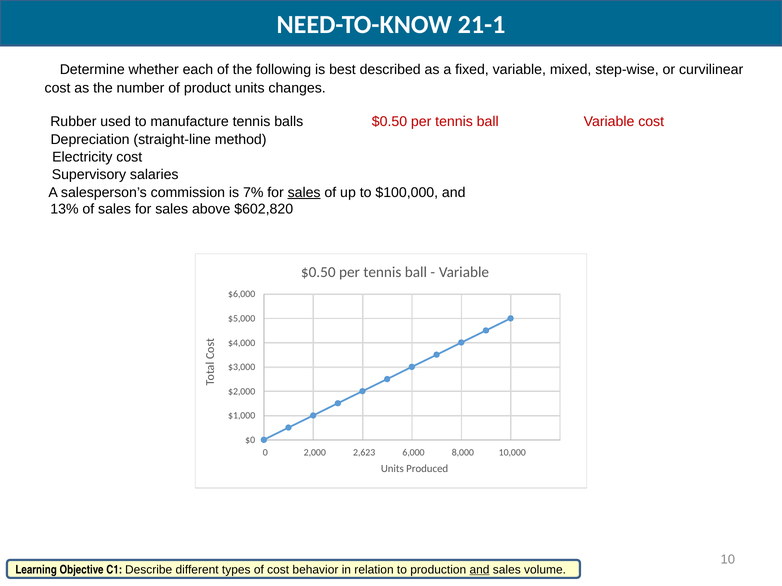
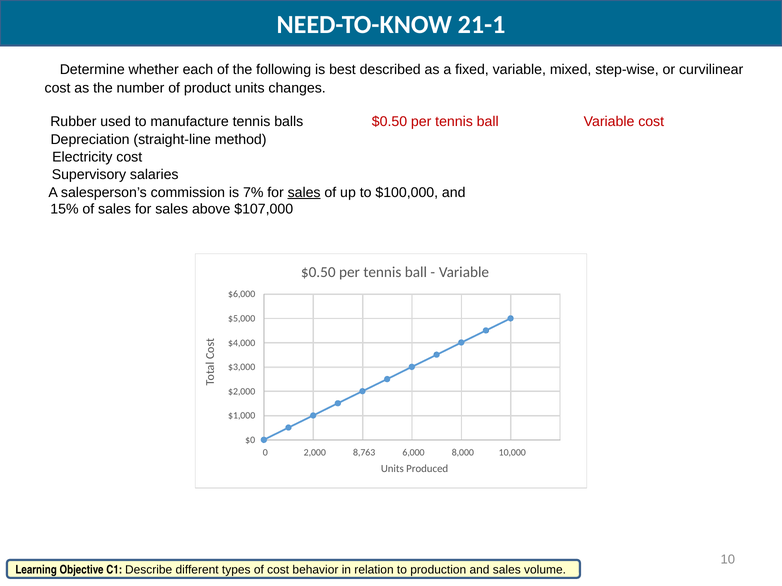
13%: 13% -> 15%
$602,820: $602,820 -> $107,000
2,623: 2,623 -> 8,763
and at (479, 570) underline: present -> none
